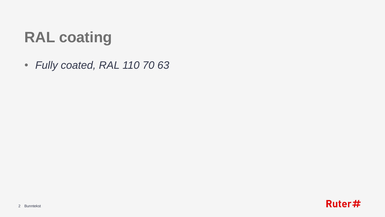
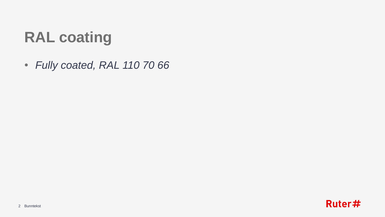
63: 63 -> 66
